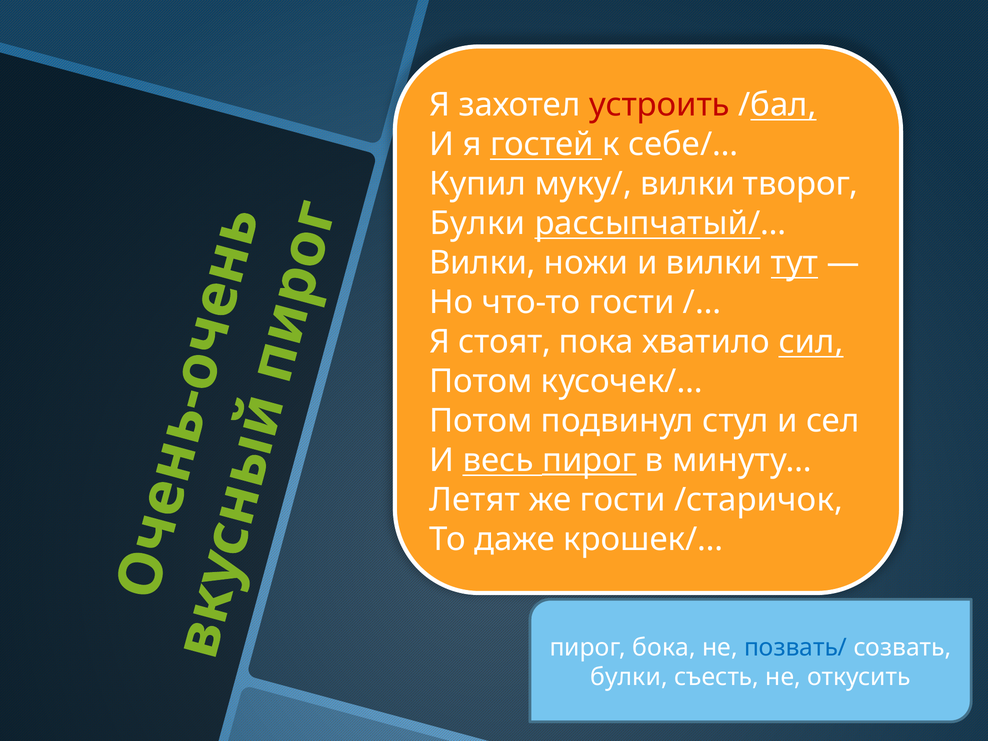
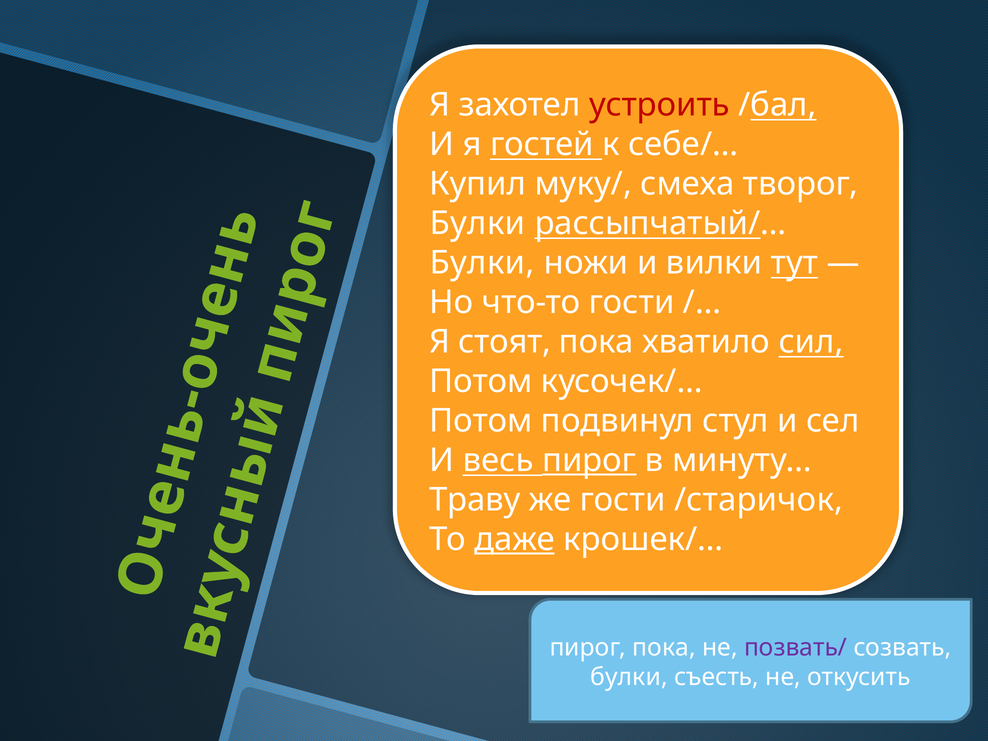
муку/ вилки: вилки -> смеха
Вилки at (482, 263): Вилки -> Булки
Летят: Летят -> Травy
даже underline: none -> present
пирог бока: бока -> пока
позвать/ colour: blue -> purple
